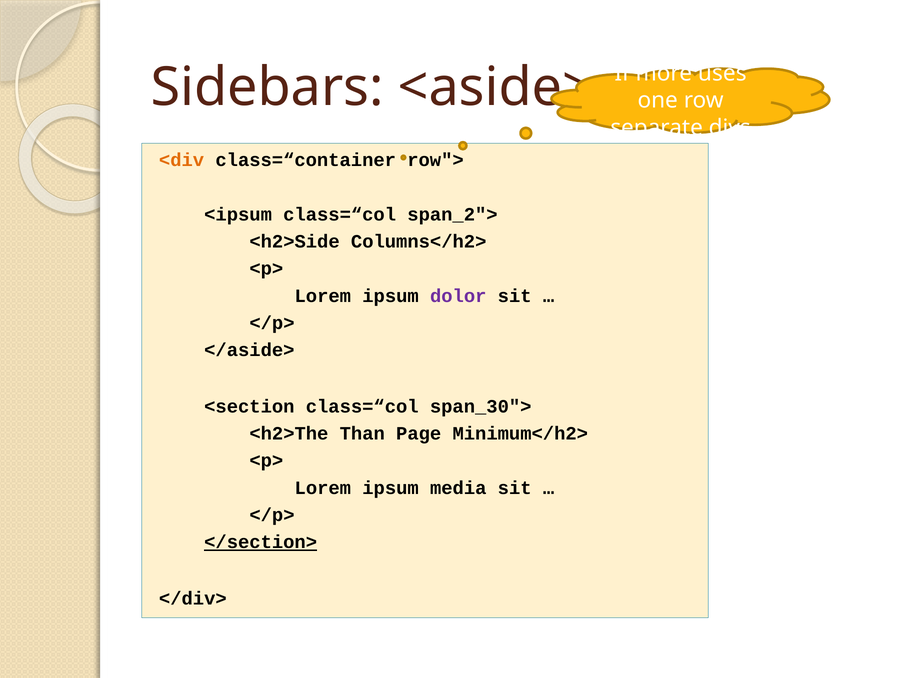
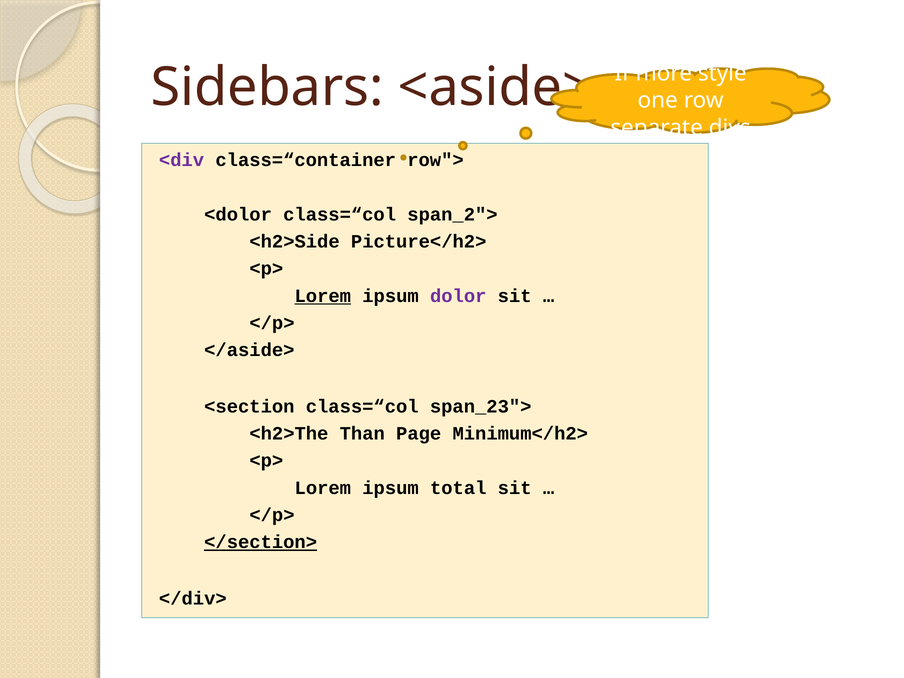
uses: uses -> style
<div colour: orange -> purple
<ipsum: <ipsum -> <dolor
Columns</h2>: Columns</h2> -> Picture</h2>
Lorem at (323, 296) underline: none -> present
span_30">: span_30"> -> span_23">
media: media -> total
